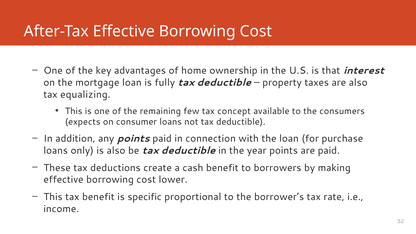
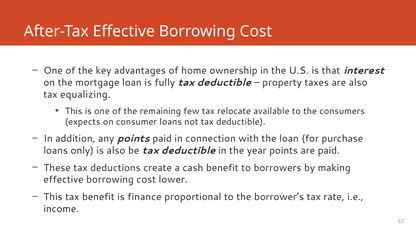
concept: concept -> relocate
specific: specific -> finance
